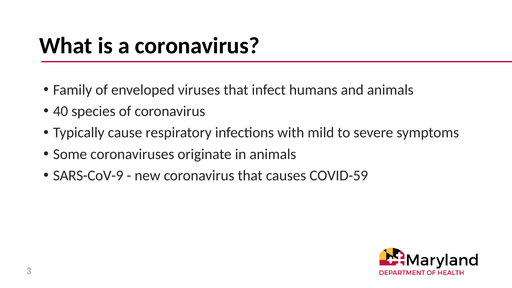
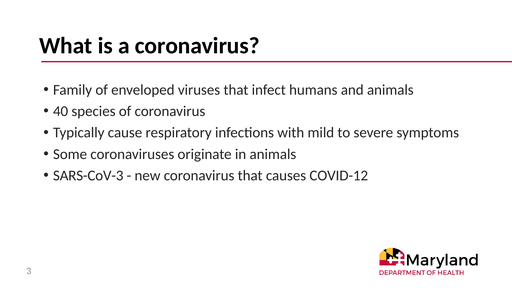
SARS-CoV-9: SARS-CoV-9 -> SARS-CoV-3
COVID-59: COVID-59 -> COVID-12
